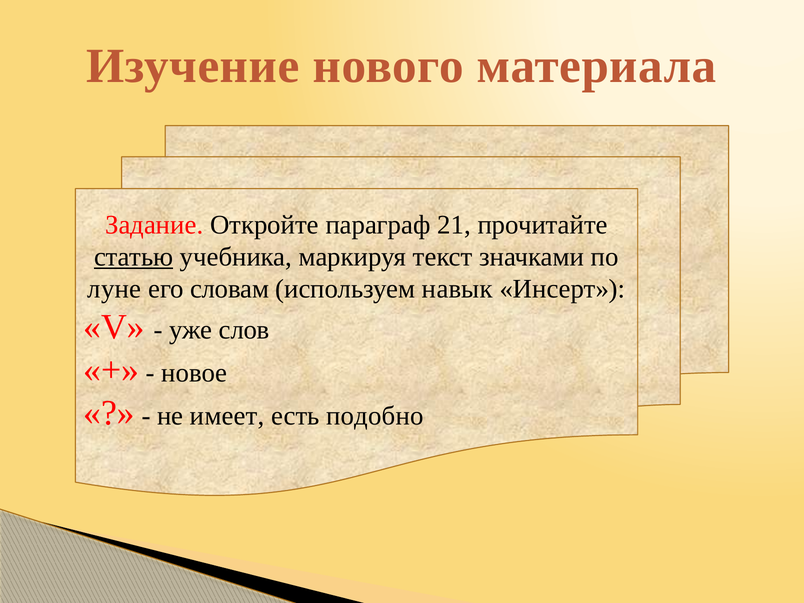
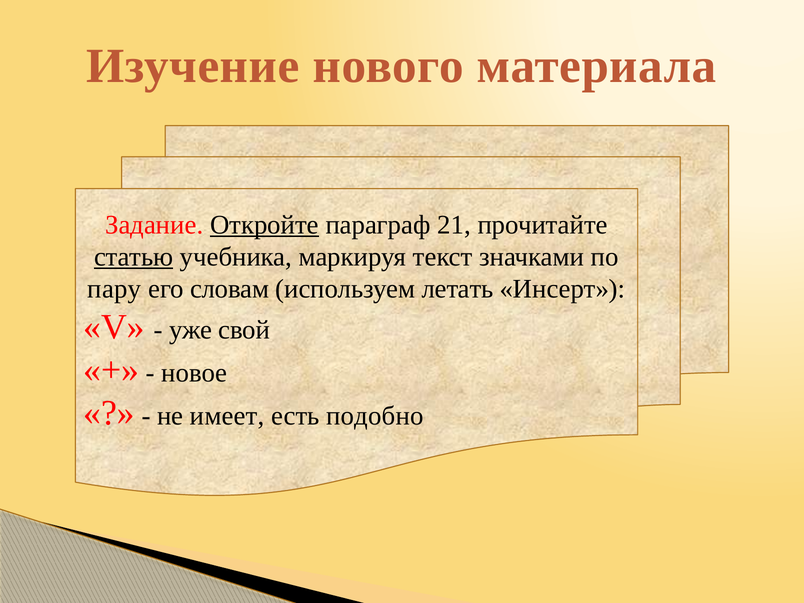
Откройте underline: none -> present
луне: луне -> пару
навык: навык -> летать
слов: слов -> свой
